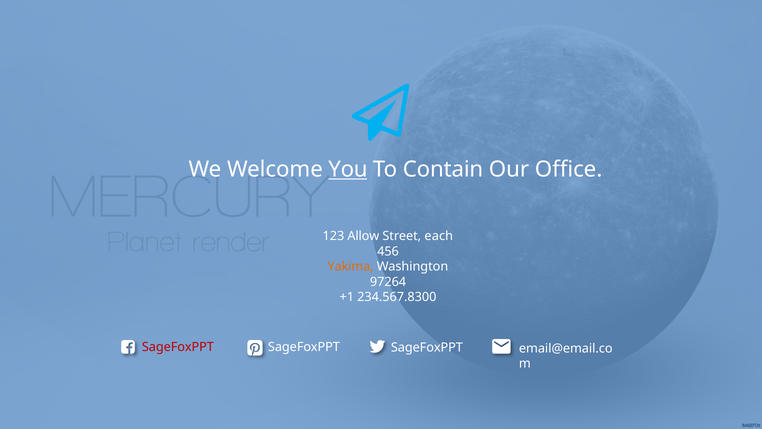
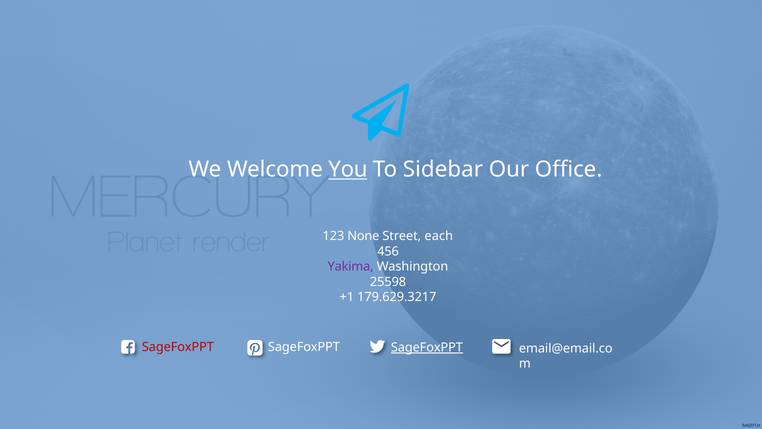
Contain: Contain -> Sidebar
Allow: Allow -> None
Yakima colour: orange -> purple
97264: 97264 -> 25598
234.567.8300: 234.567.8300 -> 179.629.3217
SageFoxPPT at (427, 347) underline: none -> present
